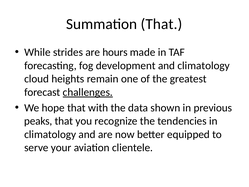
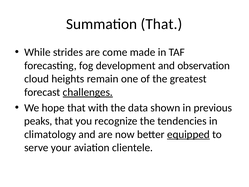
hours: hours -> come
and climatology: climatology -> observation
equipped underline: none -> present
